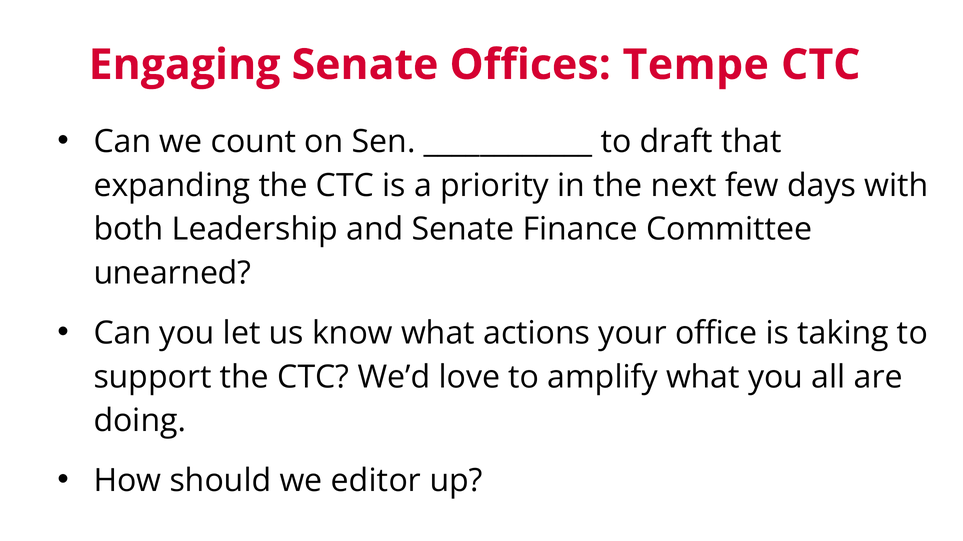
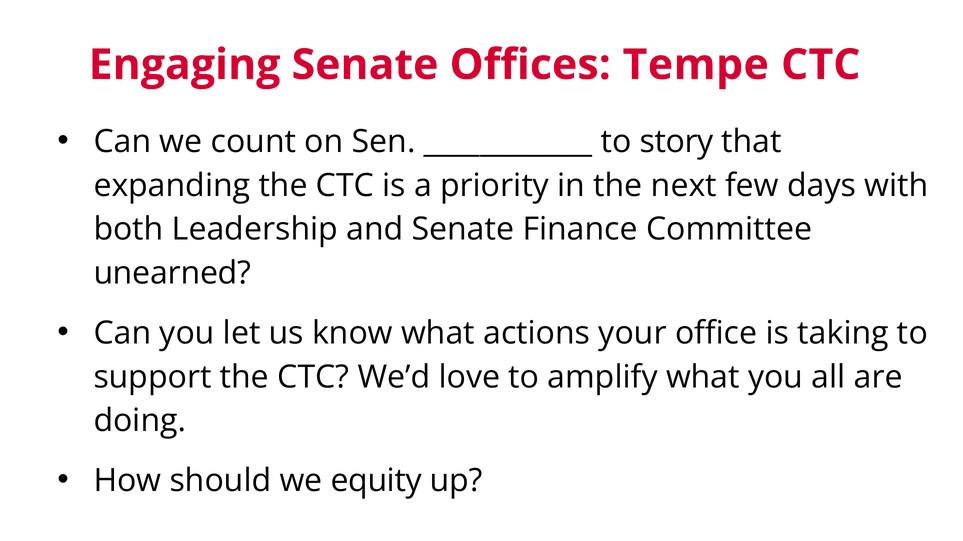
draft: draft -> story
editor: editor -> equity
